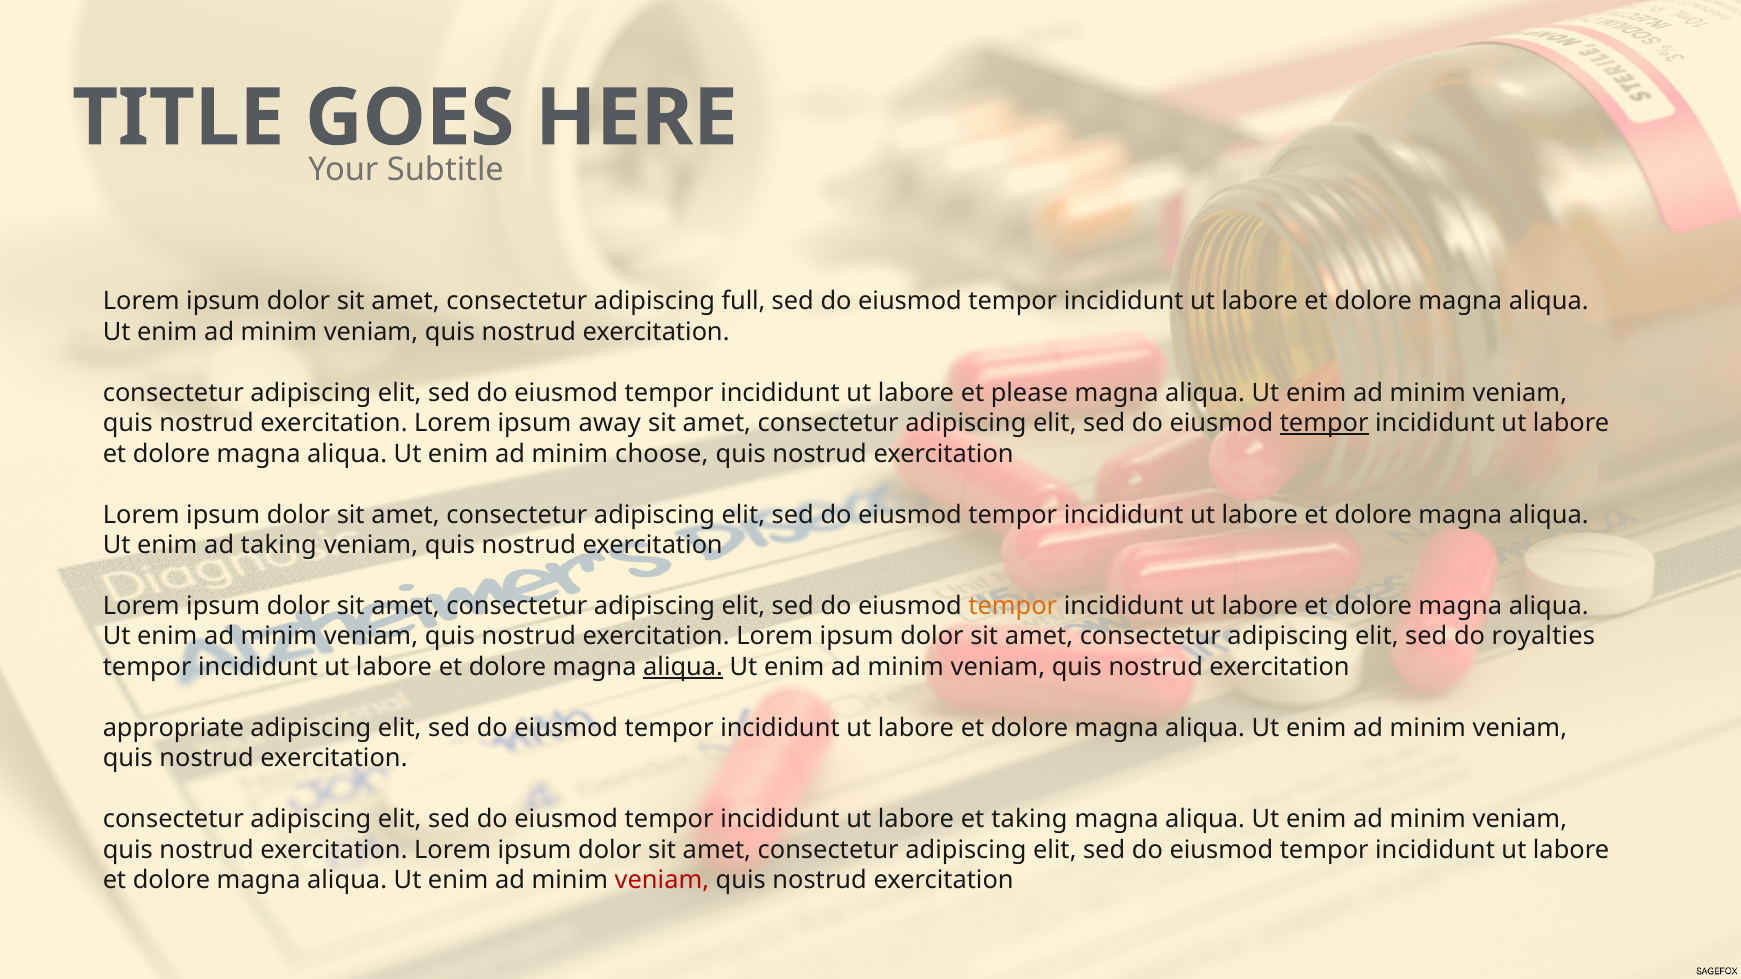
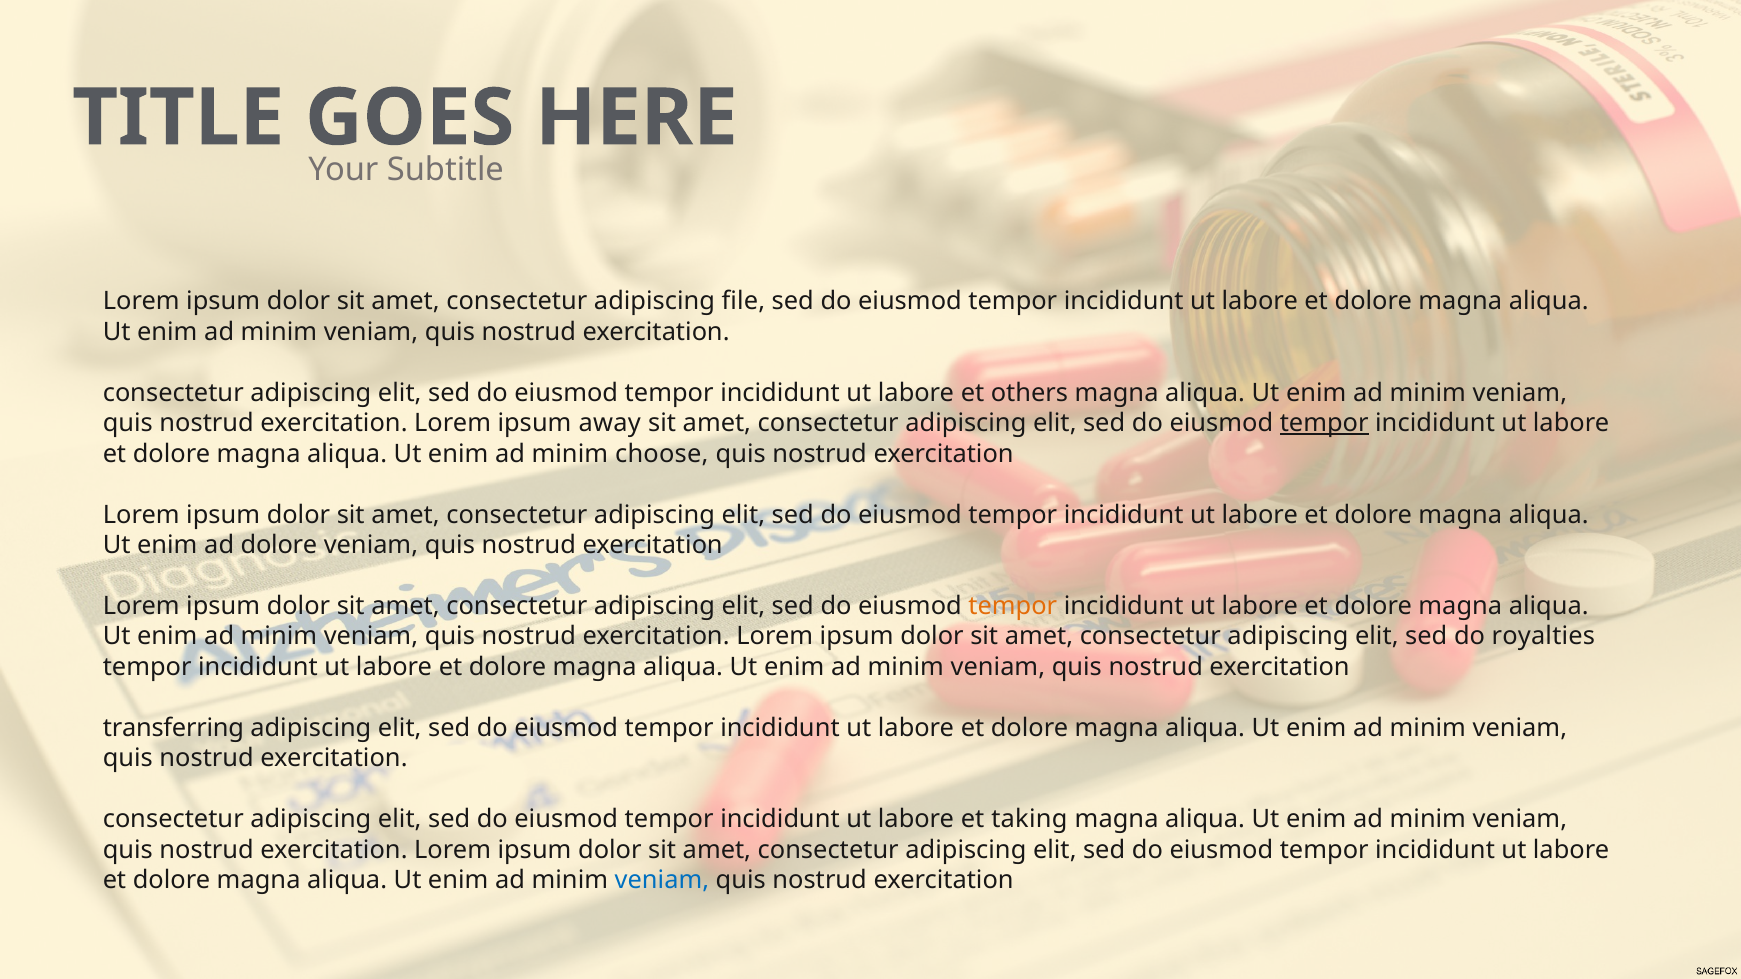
full: full -> file
please: please -> others
ad taking: taking -> dolore
aliqua at (683, 667) underline: present -> none
appropriate: appropriate -> transferring
veniam at (662, 881) colour: red -> blue
